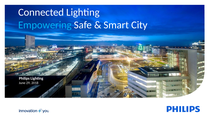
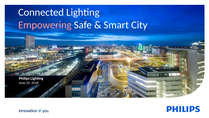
Empowering colour: light blue -> pink
